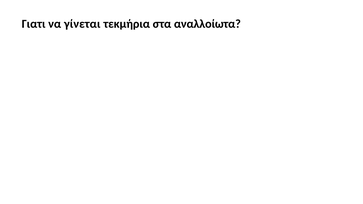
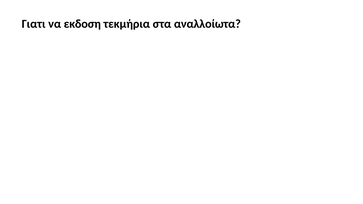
γίνεται: γίνεται -> εκδοση
